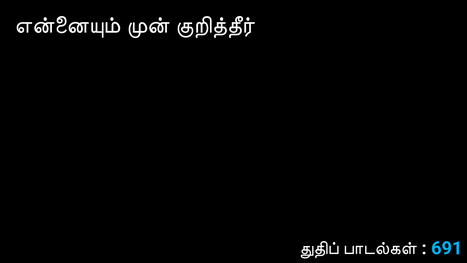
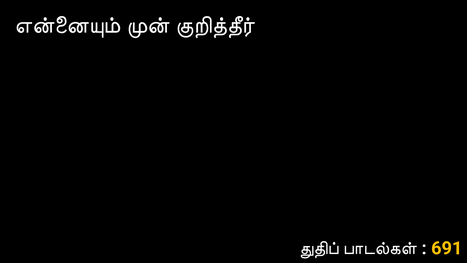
691 colour: light blue -> yellow
